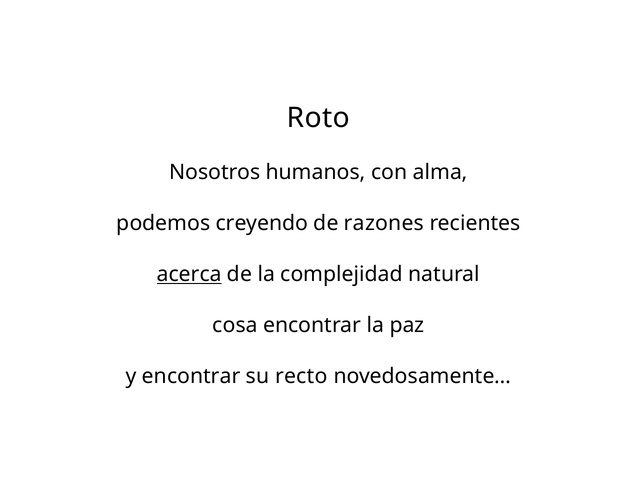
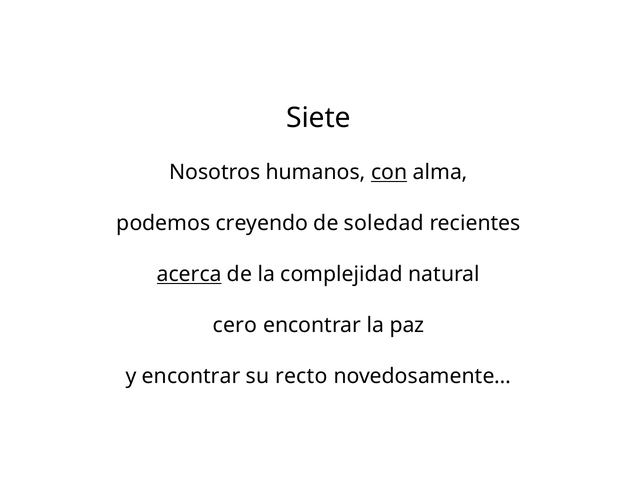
Roto: Roto -> Siete
con underline: none -> present
razones: razones -> soledad
cosa: cosa -> cero
